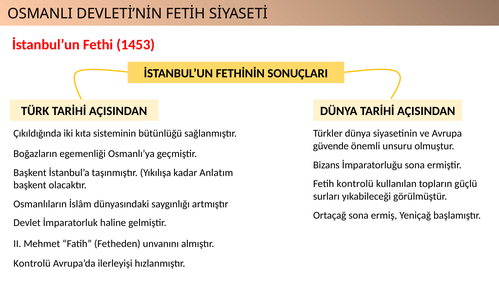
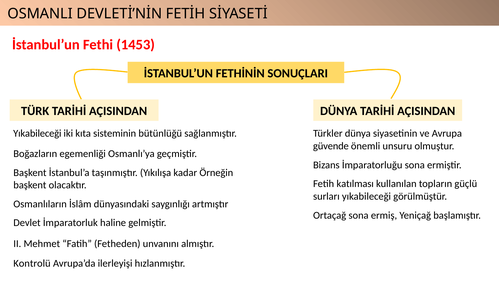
Çıkıldığında at (37, 133): Çıkıldığında -> Yıkabileceği
Anlatım: Anlatım -> Örneğin
Fetih kontrolü: kontrolü -> katılması
